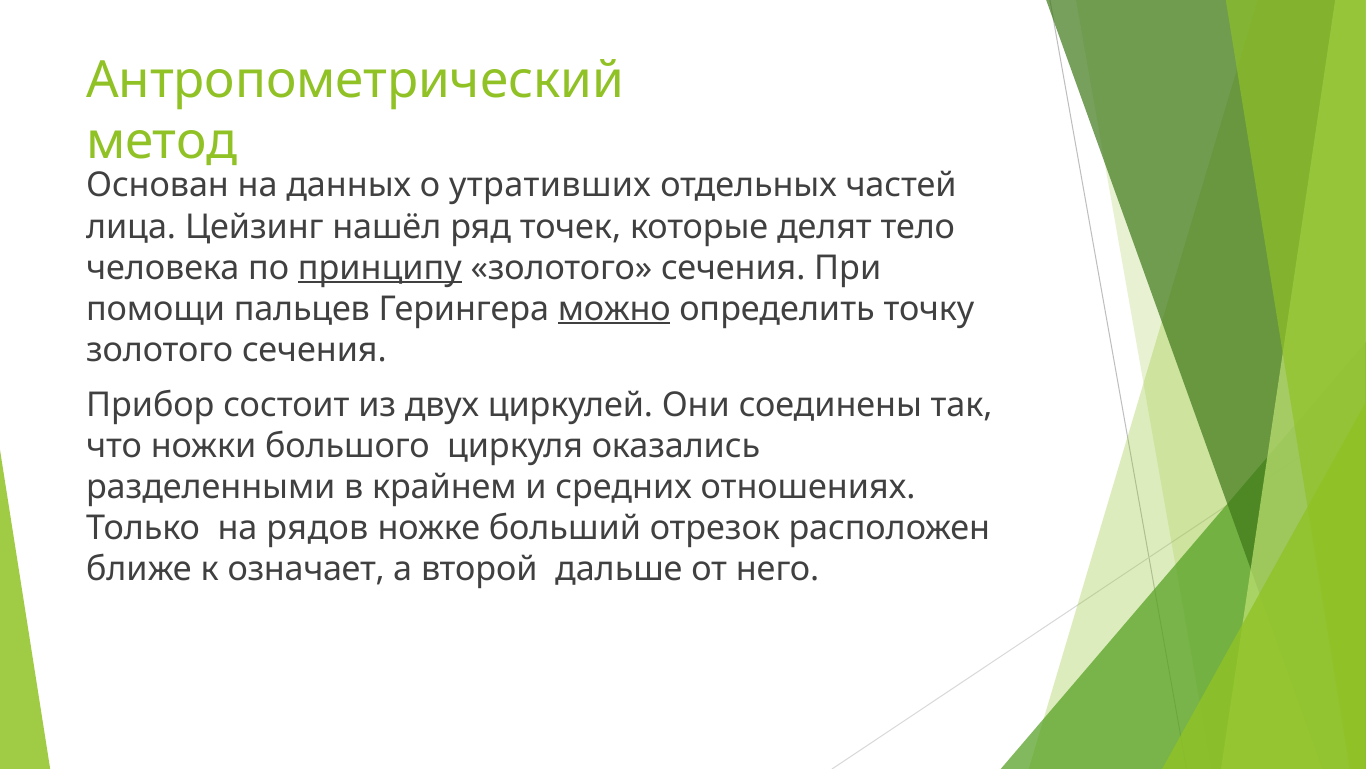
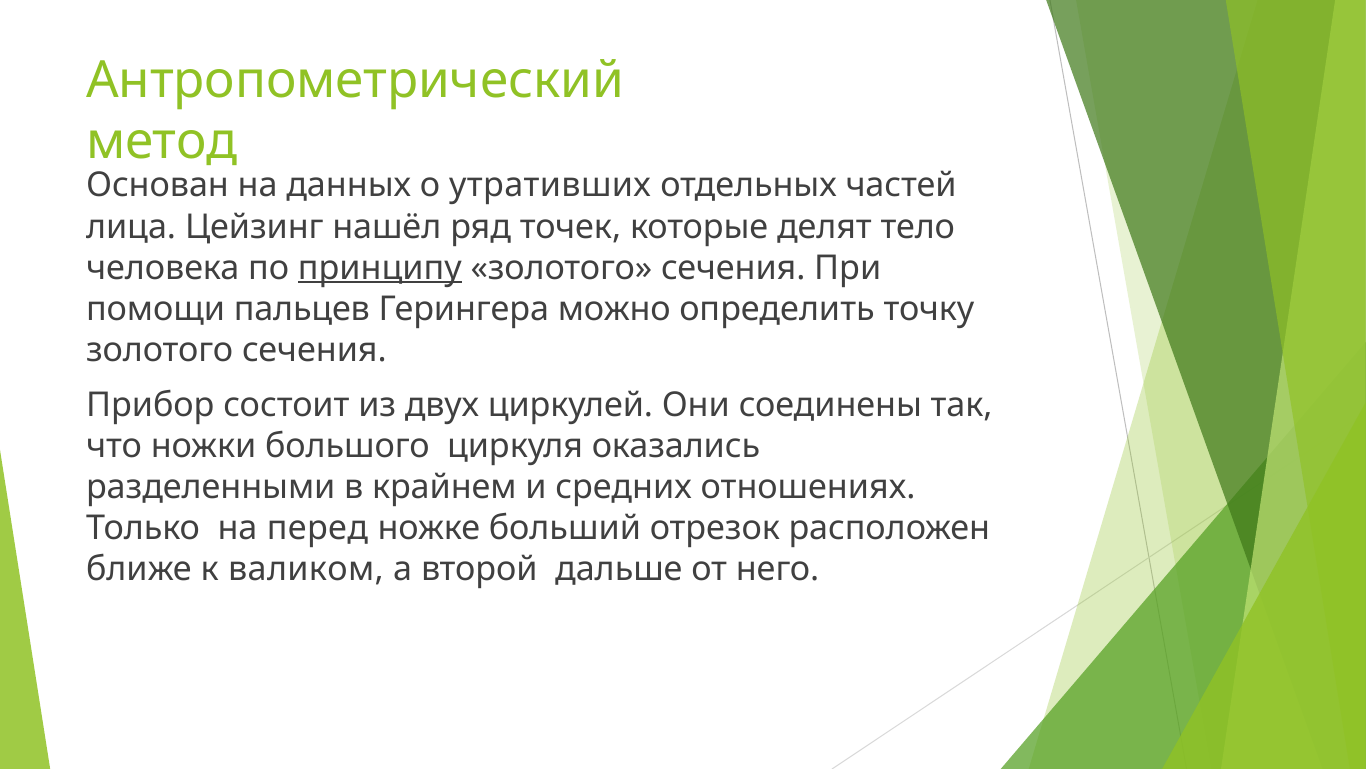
можно underline: present -> none
рядов: рядов -> перед
означает: означает -> валиком
